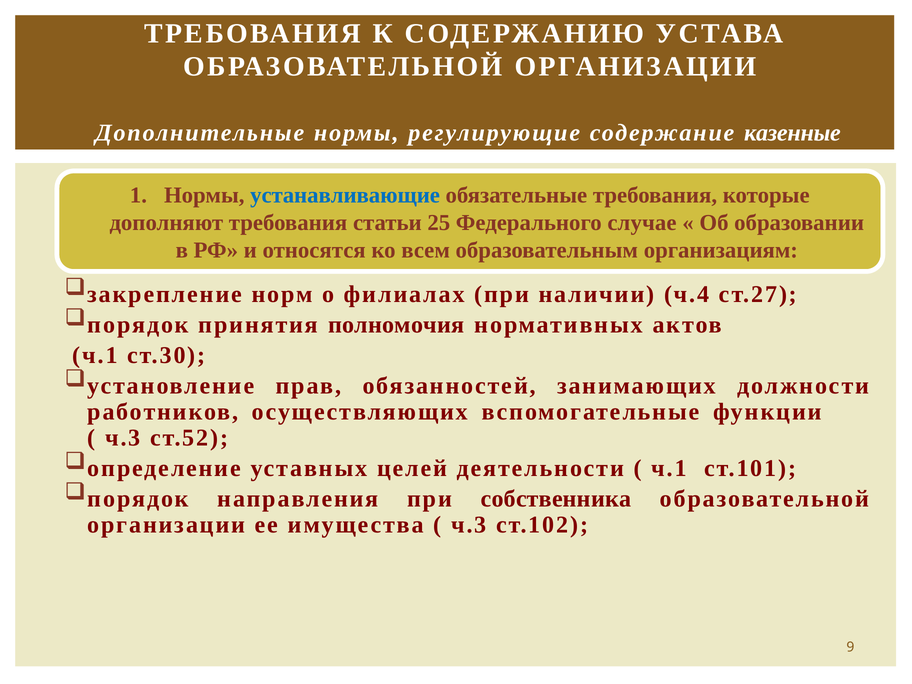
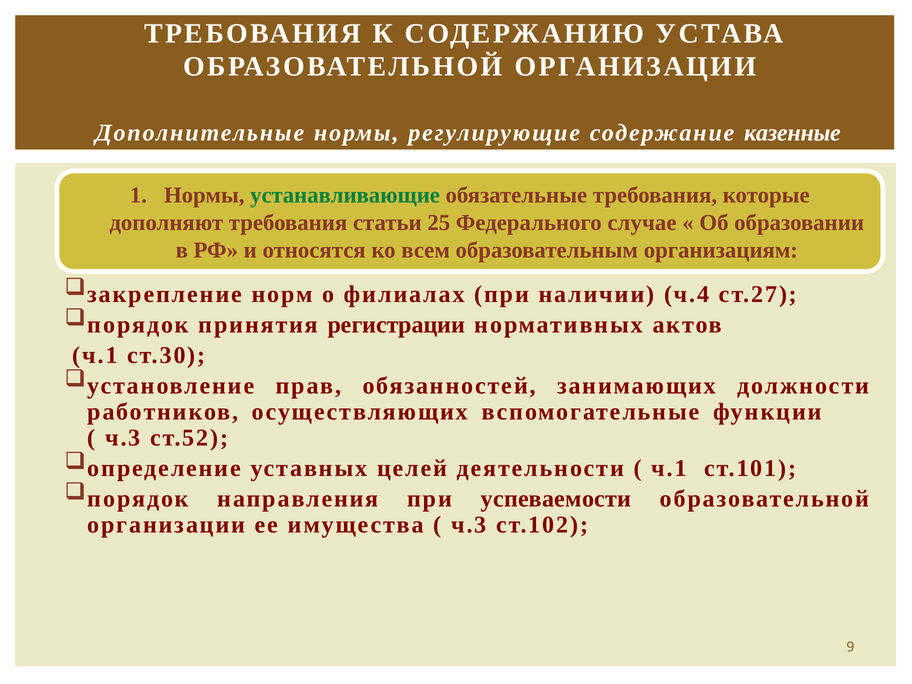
устанавливающие colour: blue -> green
полномочия: полномочия -> регистрации
собственника: собственника -> успеваемости
